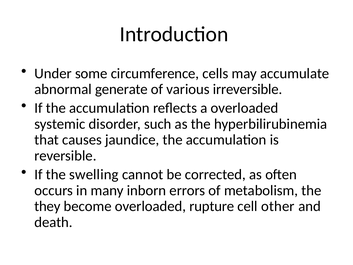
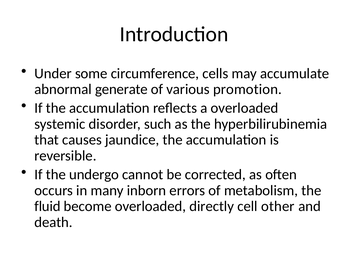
irreversible: irreversible -> promotion
swelling: swelling -> undergo
they: they -> fluid
rupture: rupture -> directly
